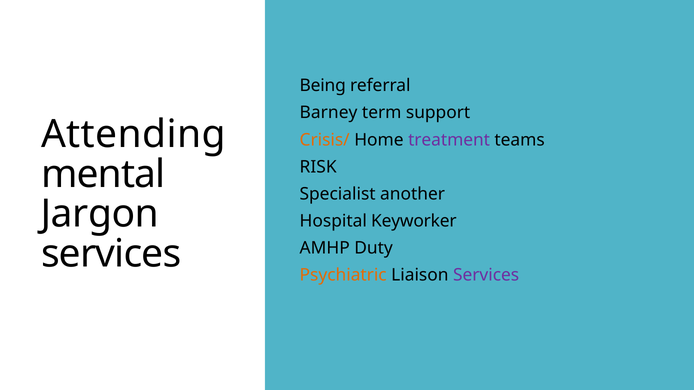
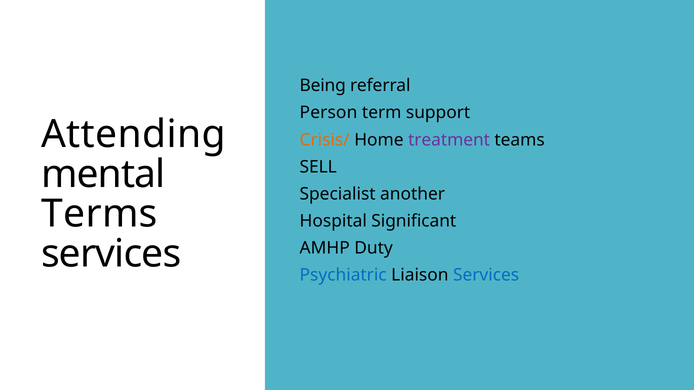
Barney: Barney -> Person
RISK: RISK -> SELL
Jargon: Jargon -> Terms
Keyworker: Keyworker -> Significant
Psychiatric colour: orange -> blue
Services at (486, 276) colour: purple -> blue
